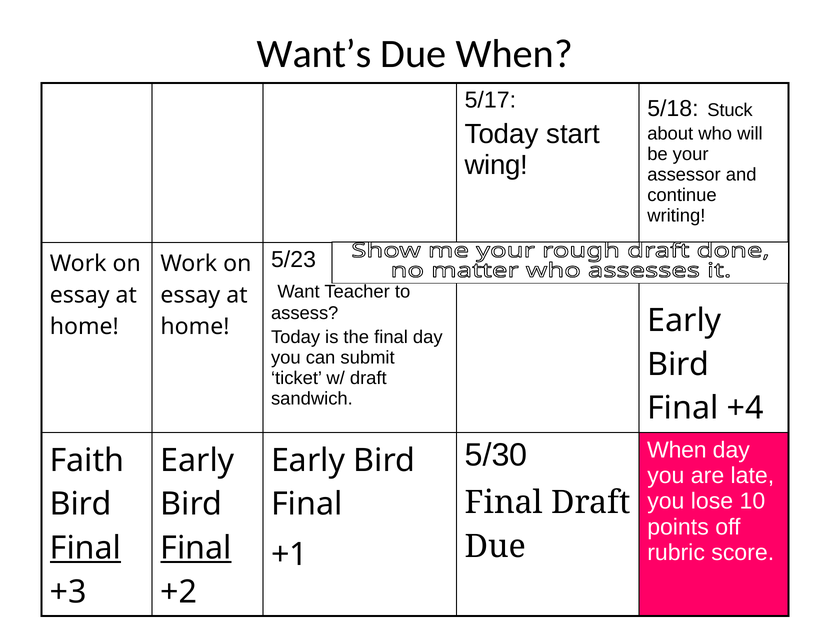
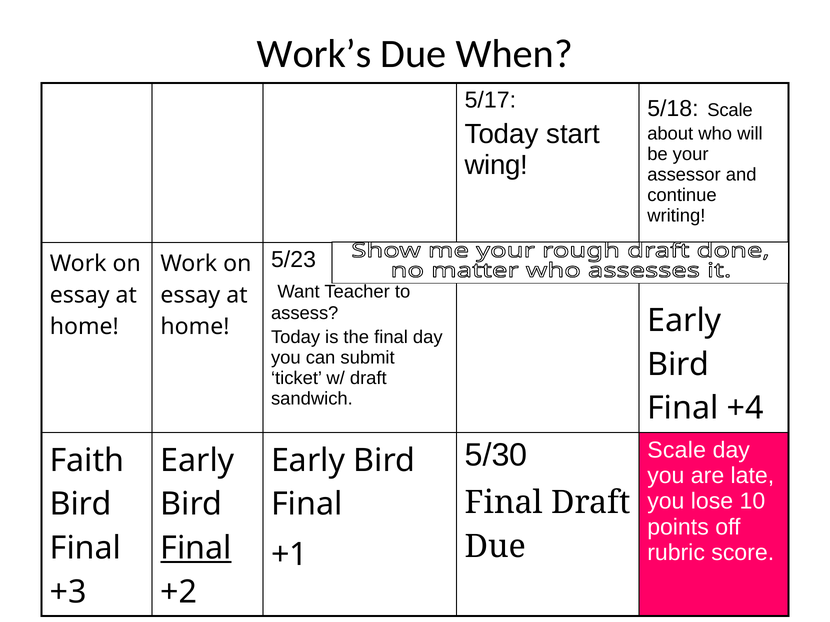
Want’s: Want’s -> Work’s
5/18 Stuck: Stuck -> Scale
When at (677, 450): When -> Scale
Final at (85, 548) underline: present -> none
